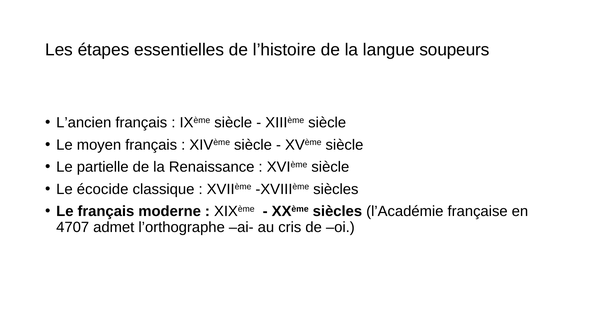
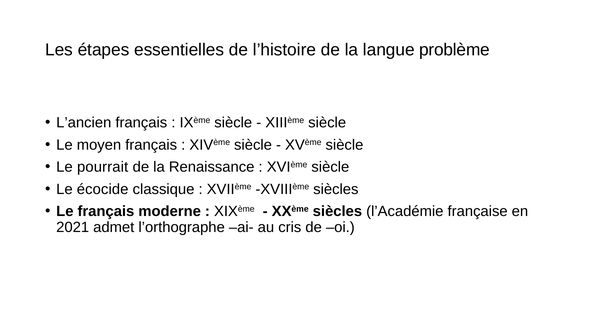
soupeurs: soupeurs -> problème
partielle: partielle -> pourrait
4707: 4707 -> 2021
